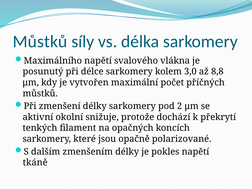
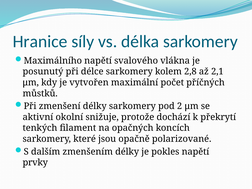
Můstků at (40, 42): Můstků -> Hranice
3,0: 3,0 -> 2,8
8,8: 8,8 -> 2,1
tkáně: tkáně -> prvky
